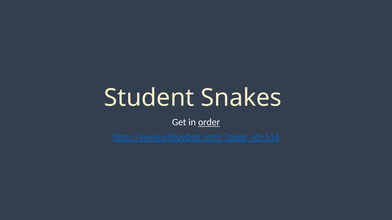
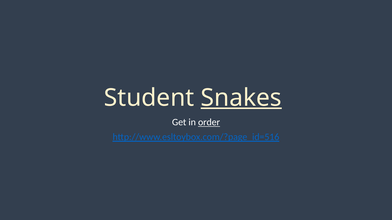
Snakes underline: none -> present
